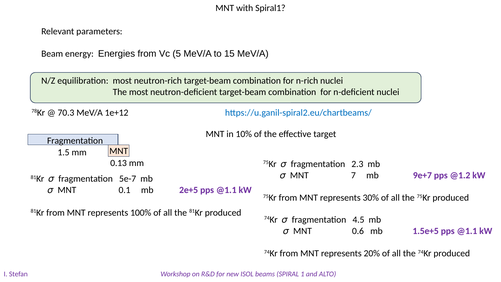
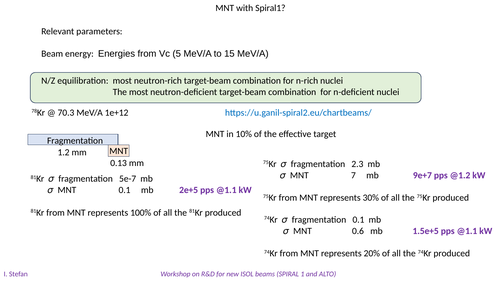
1.5: 1.5 -> 1.2
fragmentation 4.5: 4.5 -> 0.1
